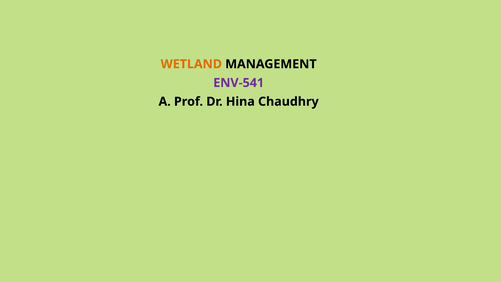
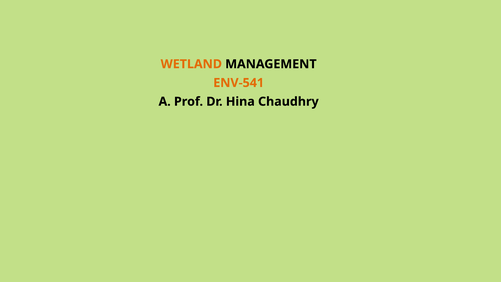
ENV-541 colour: purple -> orange
